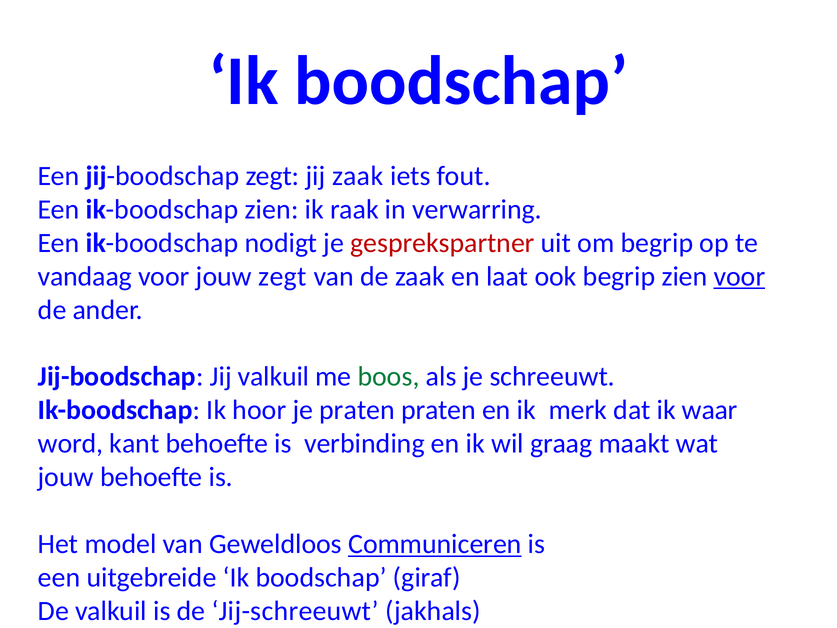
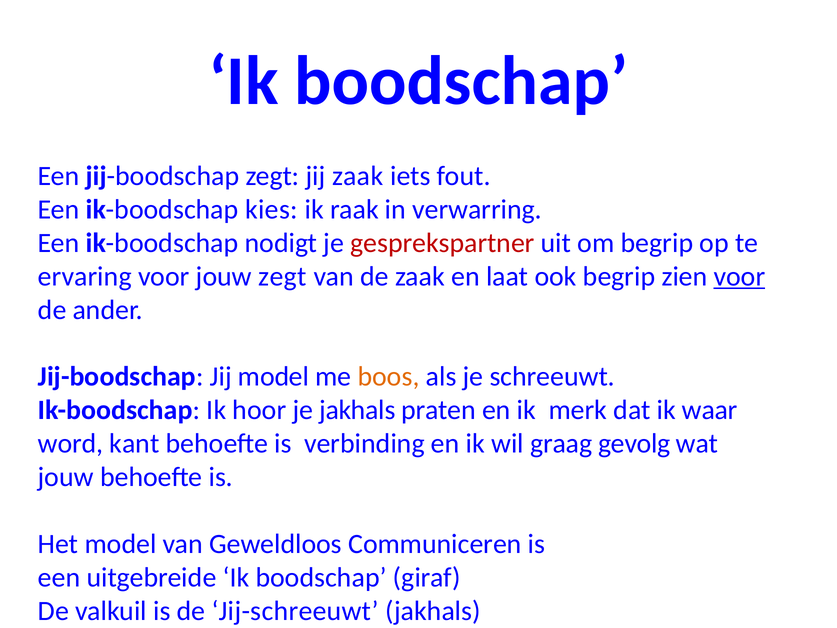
ik-boodschap zien: zien -> kies
vandaag: vandaag -> ervaring
Jij valkuil: valkuil -> model
boos colour: green -> orange
je praten: praten -> jakhals
maakt: maakt -> gevolg
Communiceren underline: present -> none
